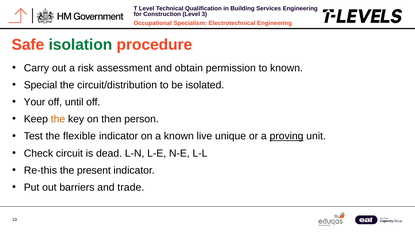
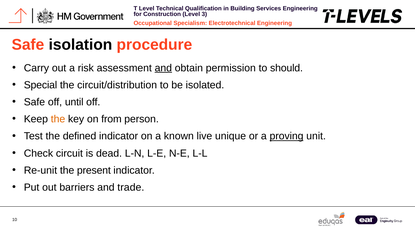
isolation colour: green -> black
and at (163, 68) underline: none -> present
to known: known -> should
Your at (34, 102): Your -> Safe
then: then -> from
flexible: flexible -> defined
Re-this: Re-this -> Re-unit
